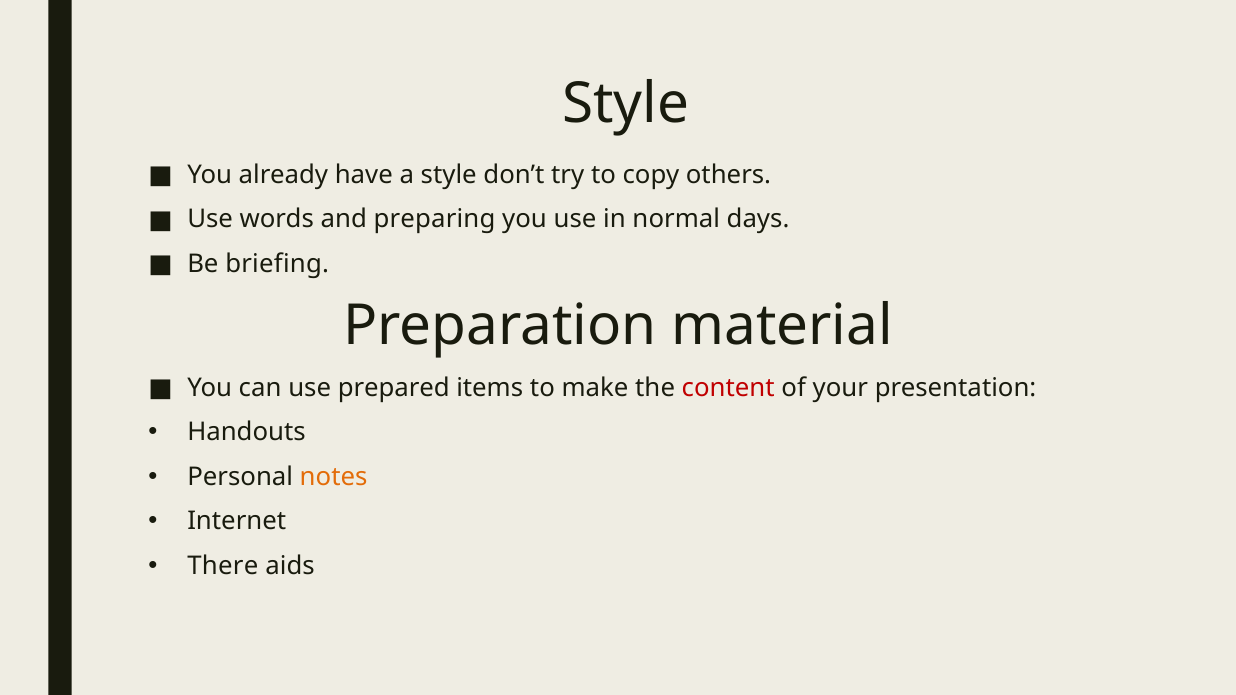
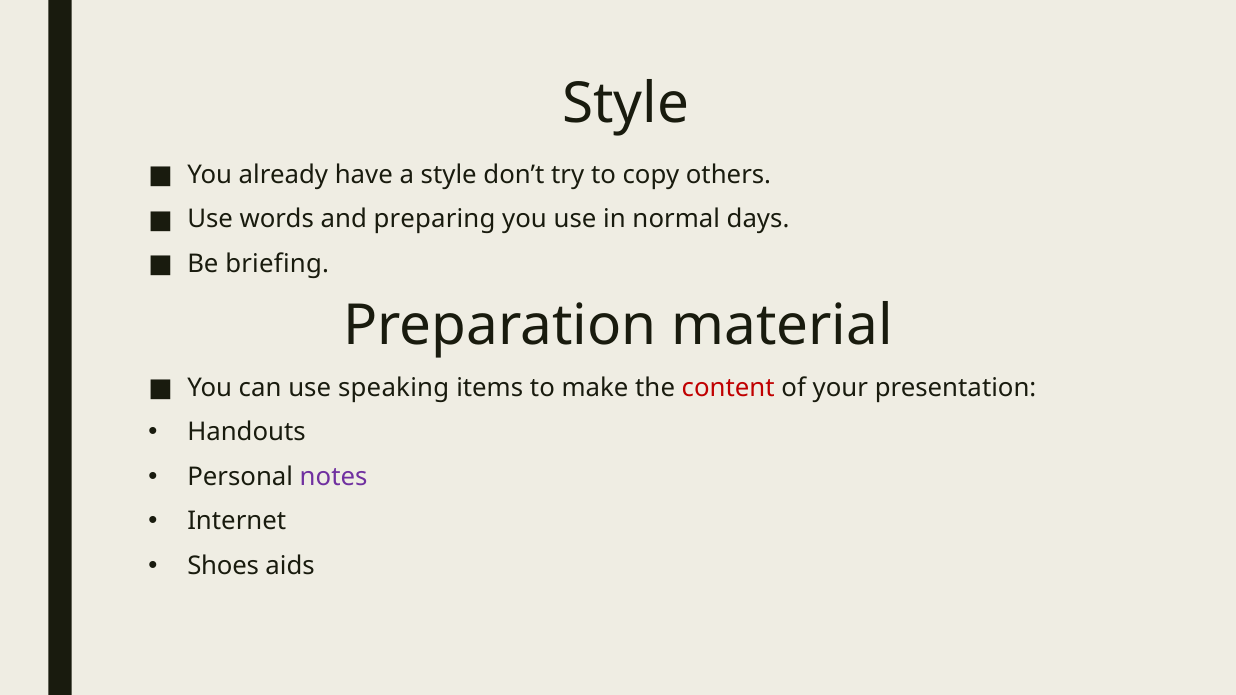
prepared: prepared -> speaking
notes colour: orange -> purple
There: There -> Shoes
